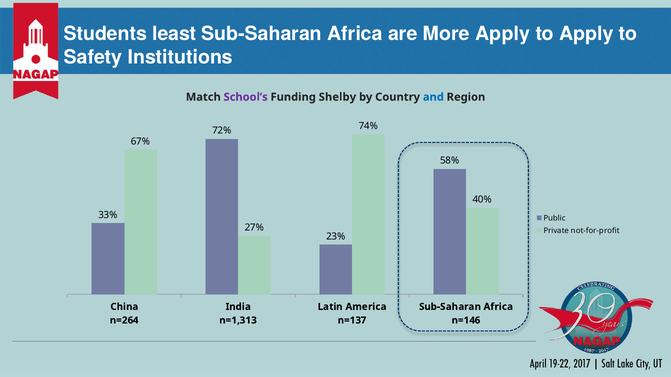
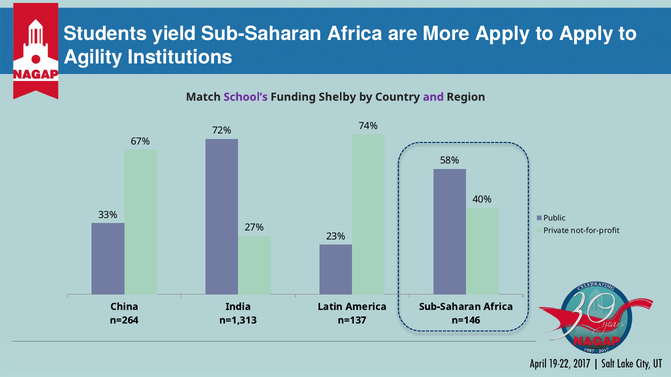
least: least -> yield
Safety: Safety -> Agility
and colour: blue -> purple
